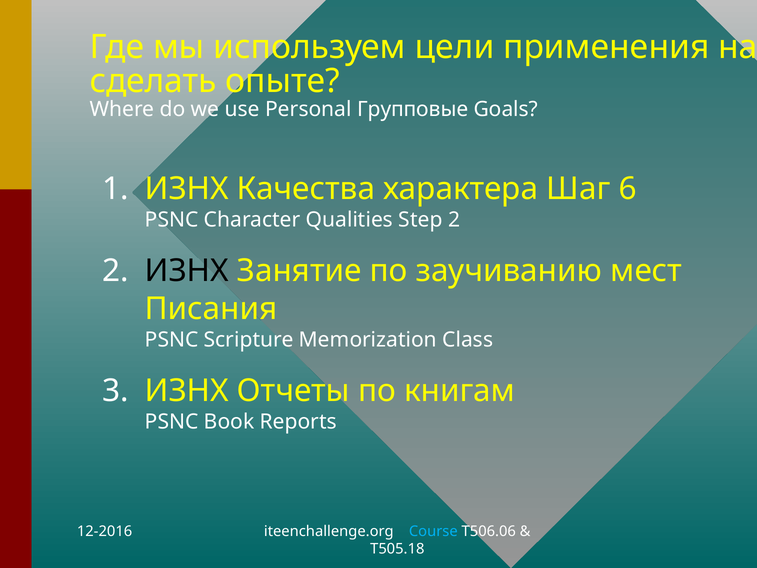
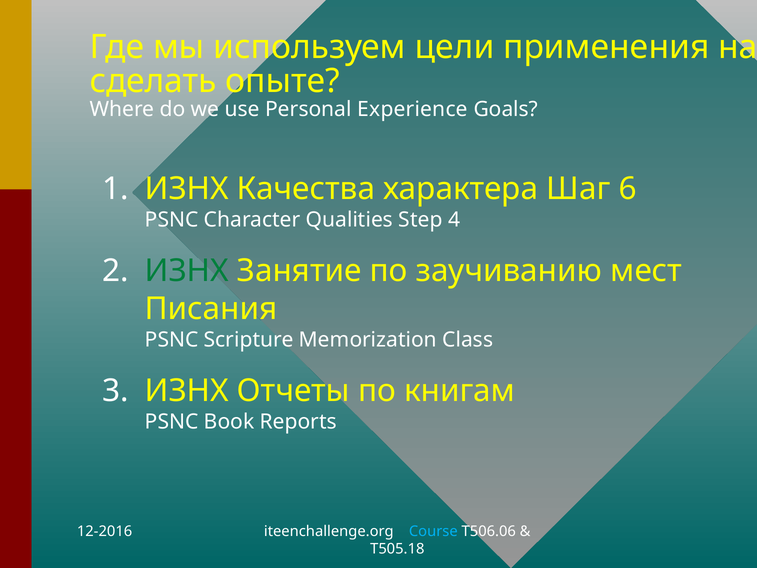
Групповые: Групповые -> Experience
Step 2: 2 -> 4
ИЗНХ at (187, 271) colour: black -> green
